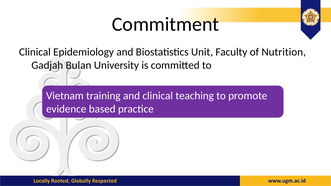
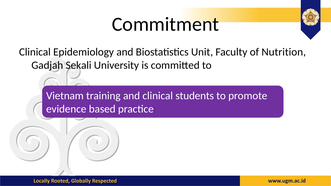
Bulan: Bulan -> Sekali
teaching: teaching -> students
